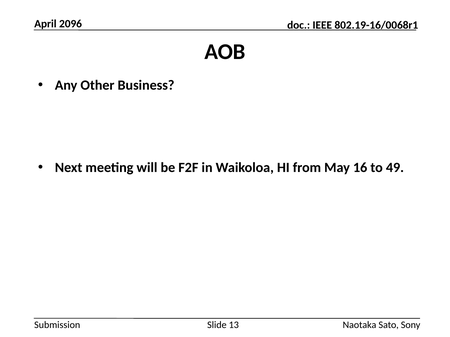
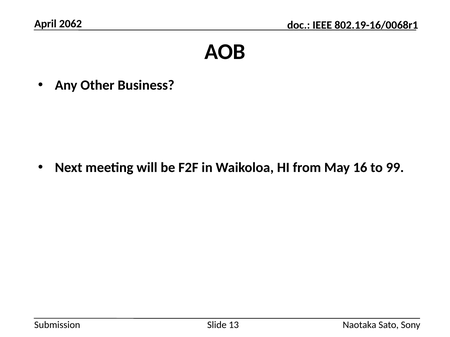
2096: 2096 -> 2062
49: 49 -> 99
